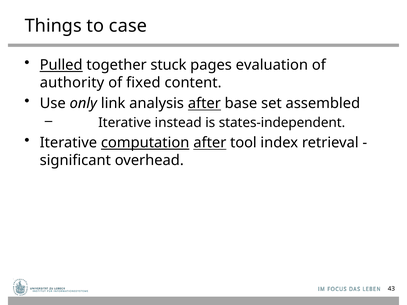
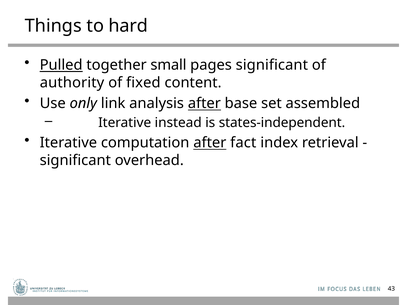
case: case -> hard
stuck: stuck -> small
pages evaluation: evaluation -> significant
computation underline: present -> none
tool: tool -> fact
